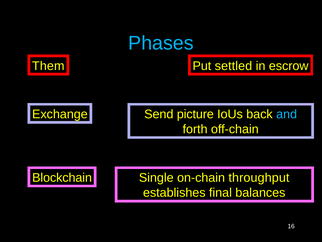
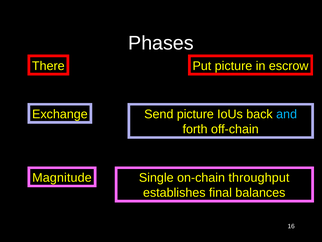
Phases colour: light blue -> white
Them: Them -> There
Put settled: settled -> picture
Blockchain: Blockchain -> Magnitude
